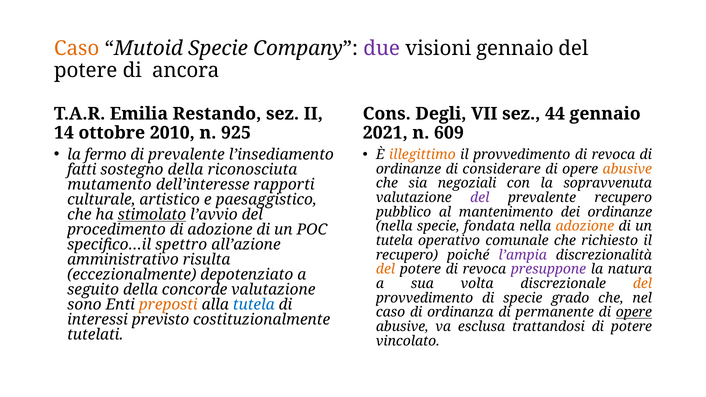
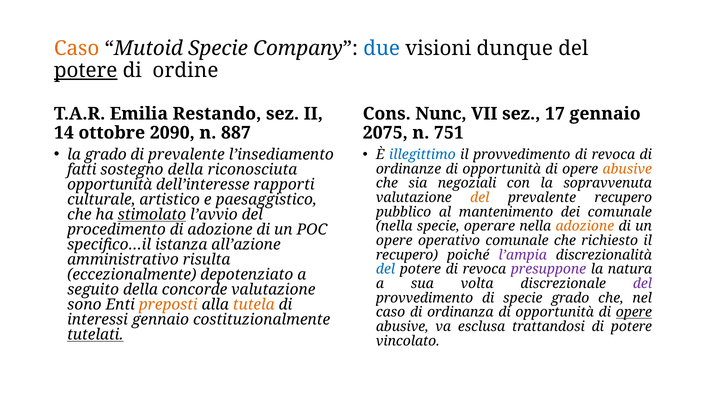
due colour: purple -> blue
visioni gennaio: gennaio -> dunque
potere at (86, 70) underline: none -> present
ancora: ancora -> ordine
Degli: Degli -> Nunc
44: 44 -> 17
2010: 2010 -> 2090
925: 925 -> 887
2021: 2021 -> 2075
609: 609 -> 751
la fermo: fermo -> grado
illegittimo colour: orange -> blue
ordinanze di considerare: considerare -> opportunità
mutamento at (110, 185): mutamento -> opportunità
del at (480, 198) colour: purple -> orange
dei ordinanze: ordinanze -> comunale
fondata: fondata -> operare
tutela at (394, 241): tutela -> opere
spettro: spettro -> istanza
del at (386, 269) colour: orange -> blue
del at (642, 284) colour: orange -> purple
tutela at (254, 305) colour: blue -> orange
ordinanza di permanente: permanente -> opportunità
interessi previsto: previsto -> gennaio
tutelati underline: none -> present
